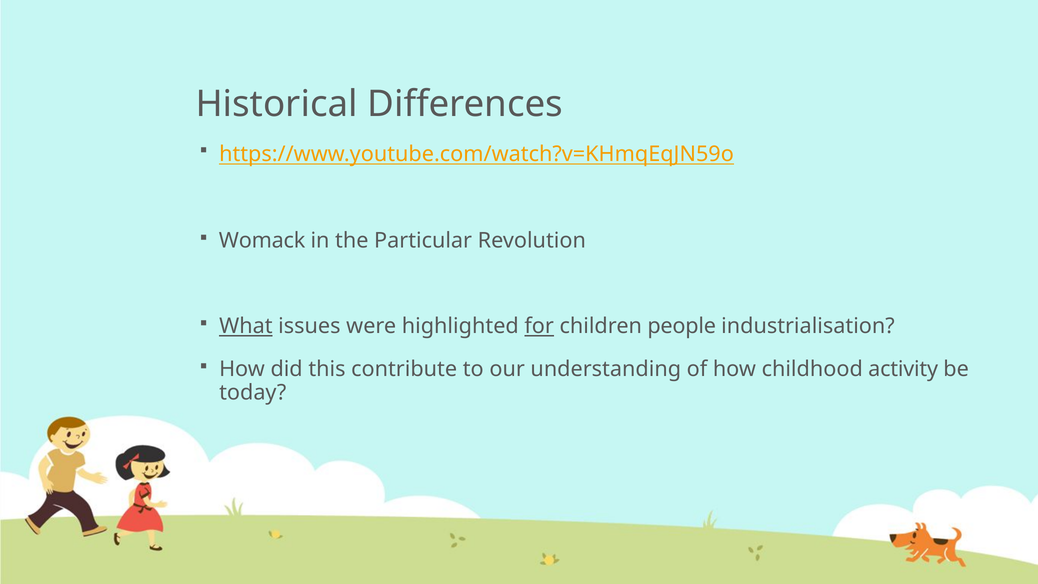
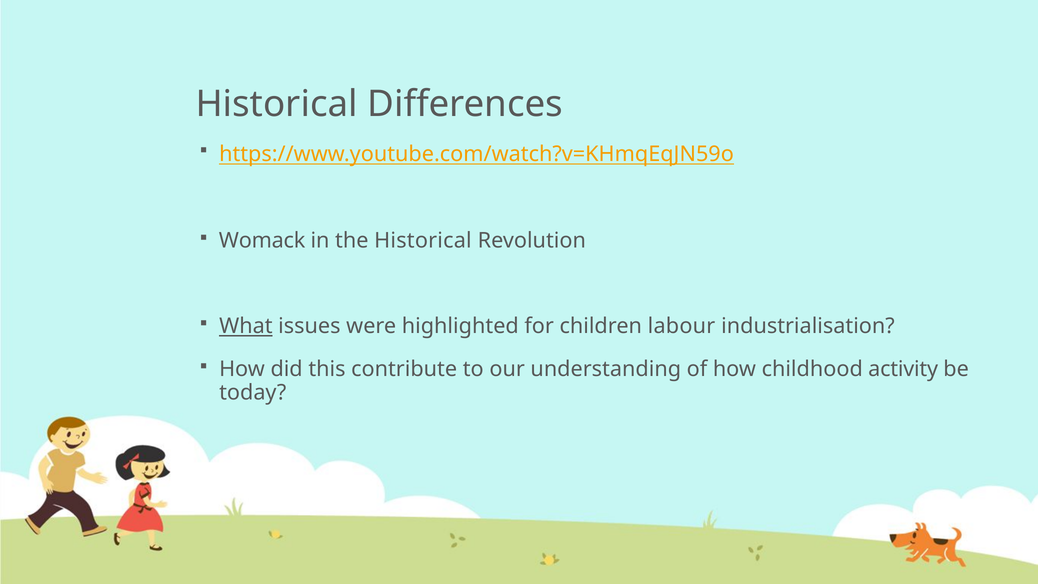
the Particular: Particular -> Historical
for underline: present -> none
people: people -> labour
